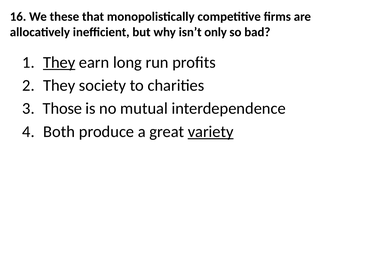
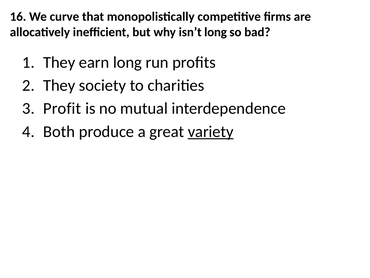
these: these -> curve
isn’t only: only -> long
They at (59, 62) underline: present -> none
Those: Those -> Profit
